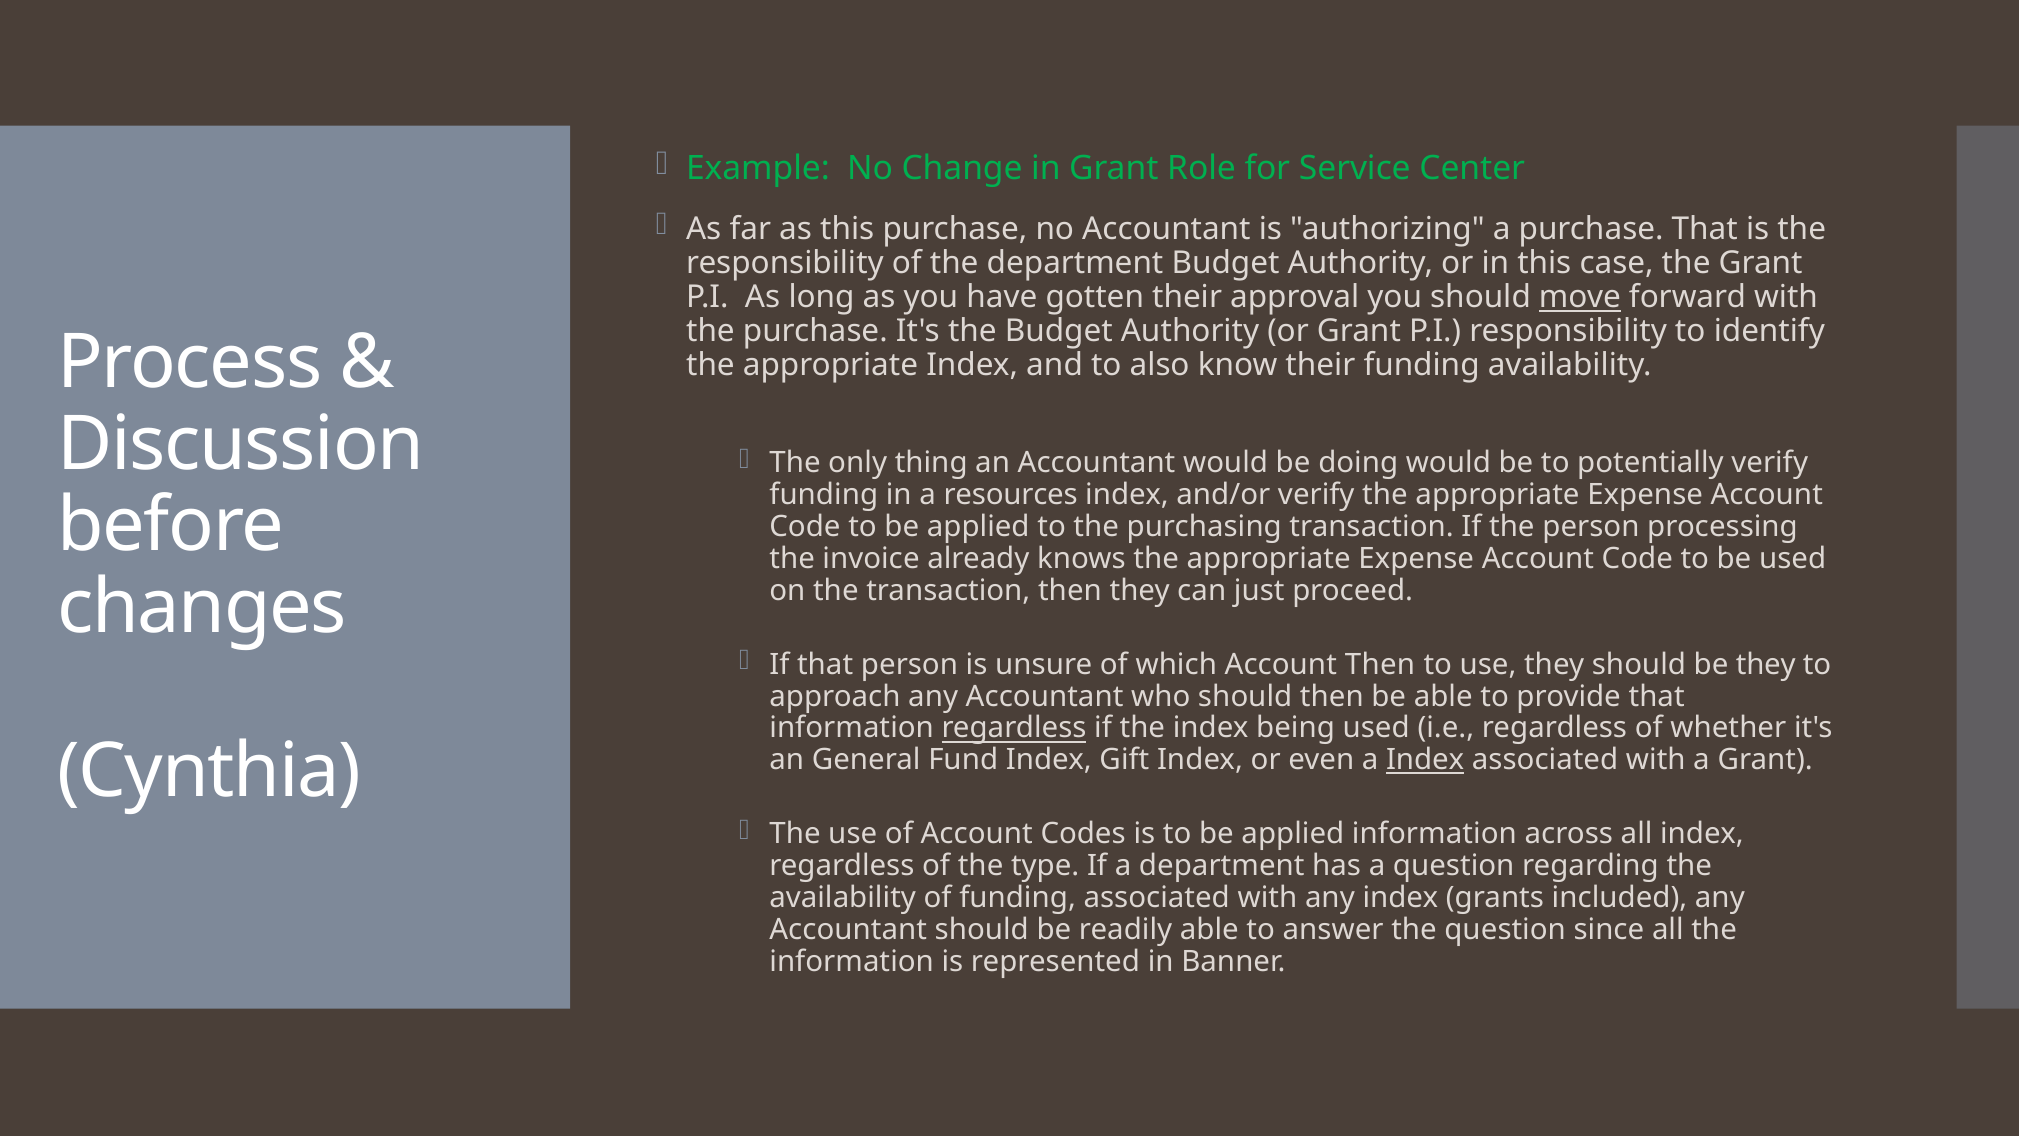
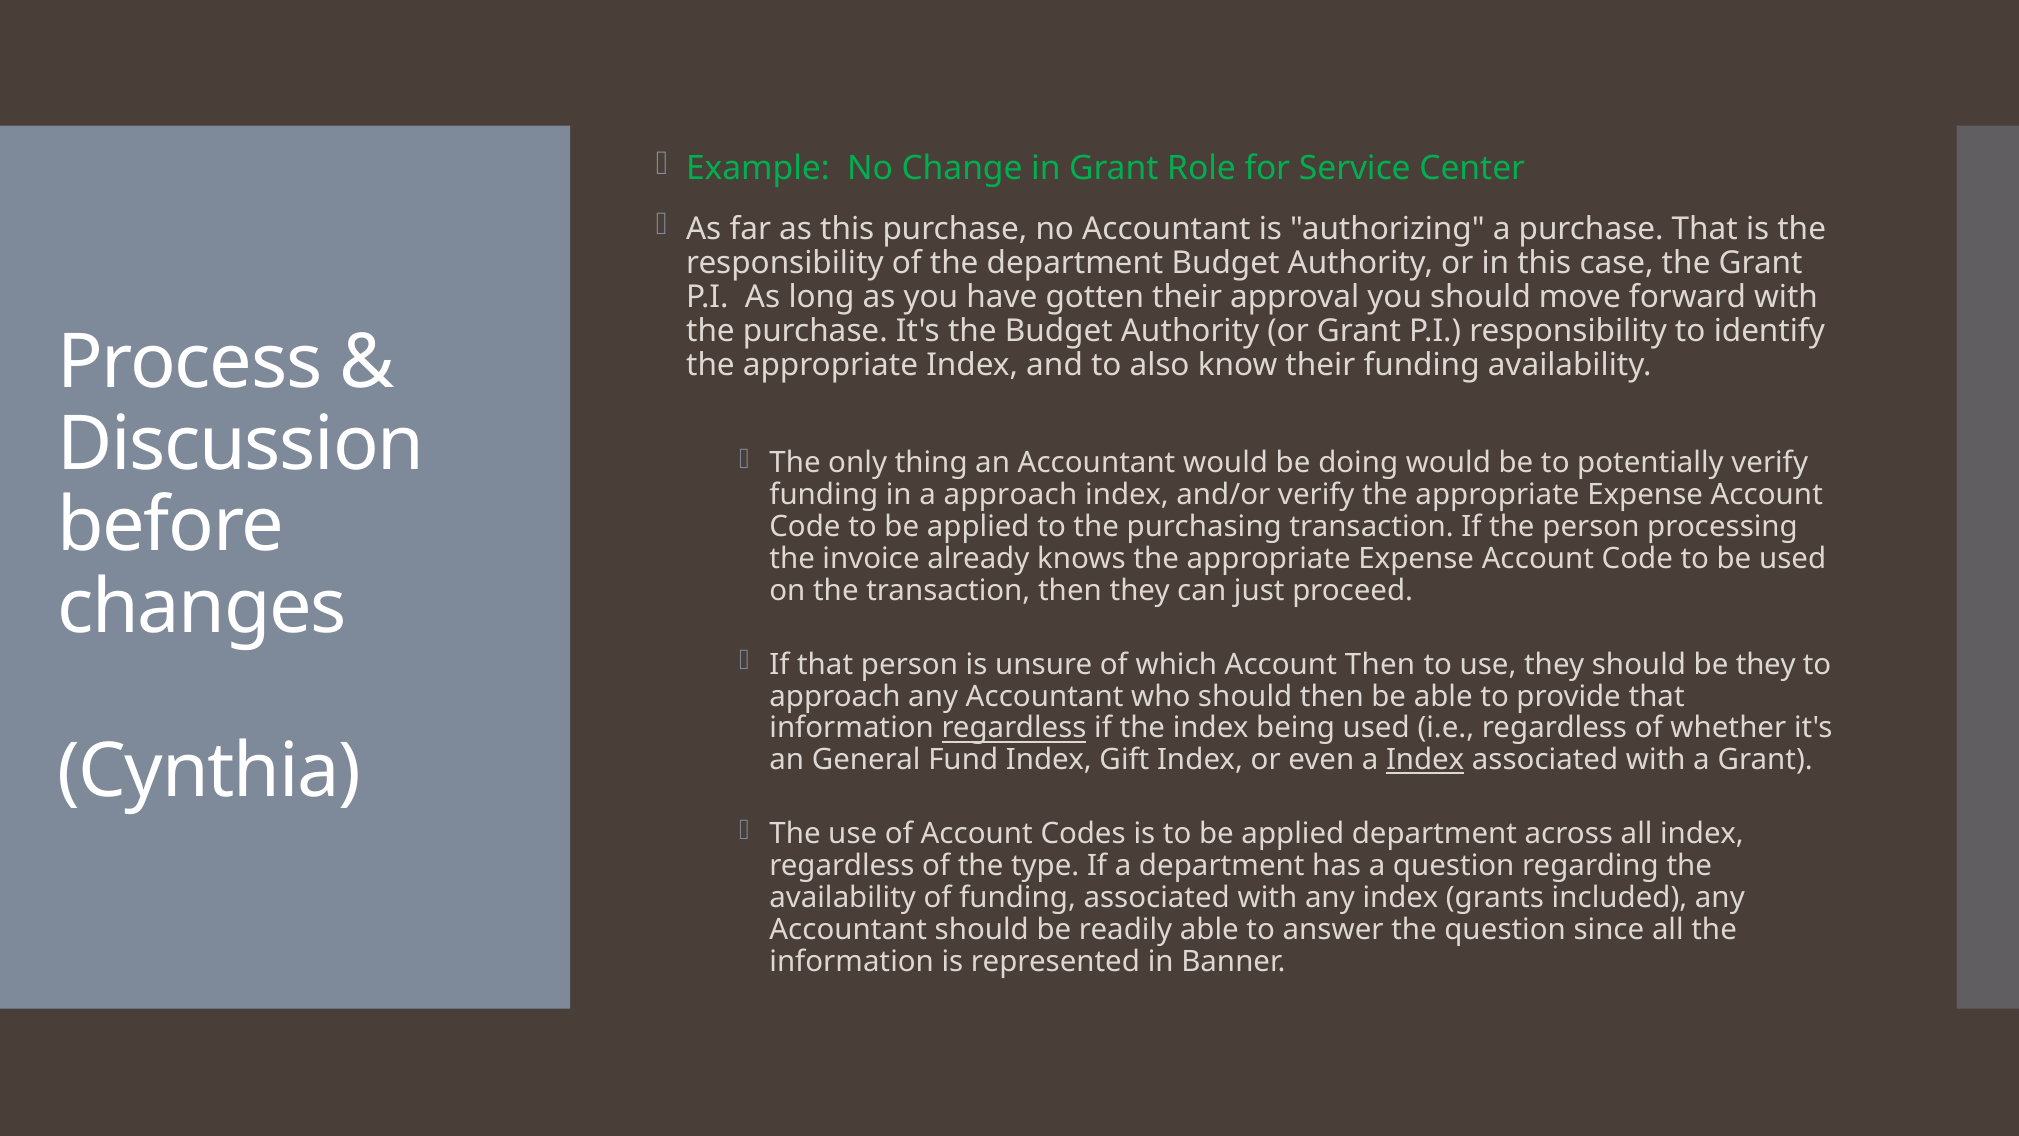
move underline: present -> none
a resources: resources -> approach
applied information: information -> department
